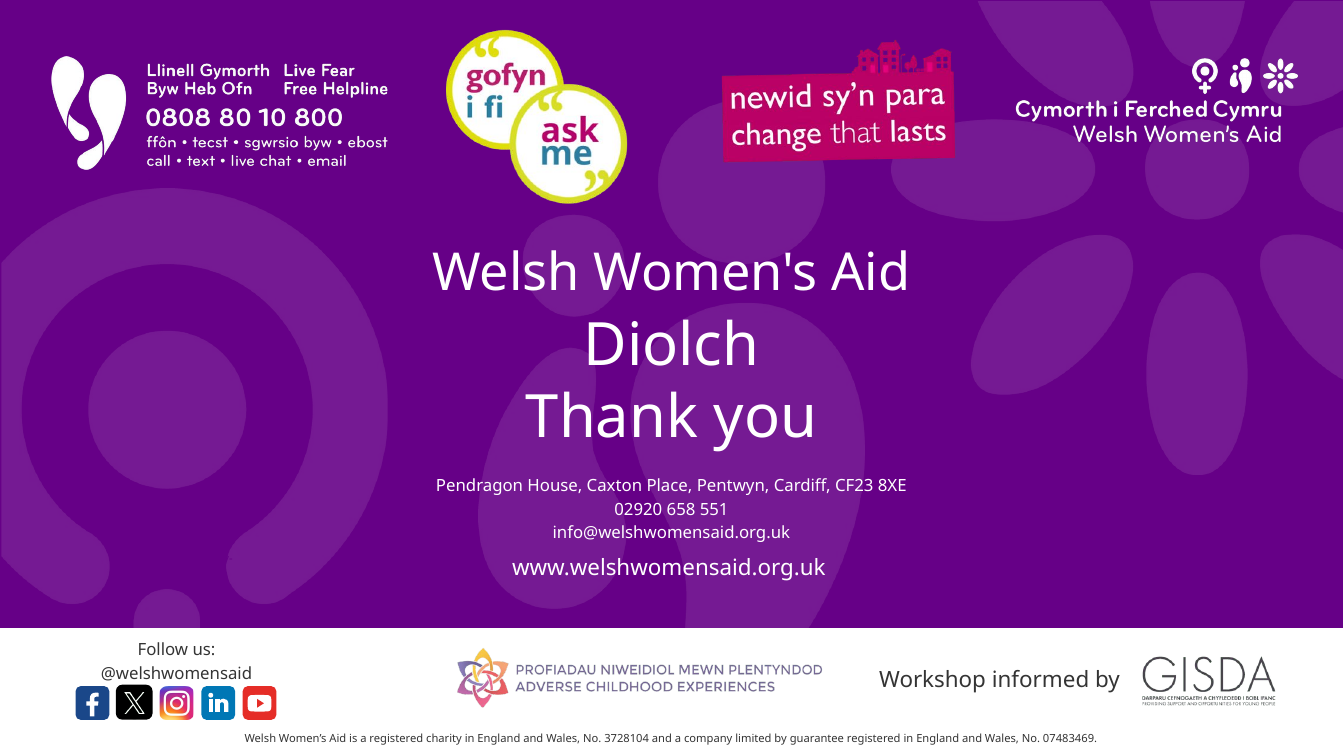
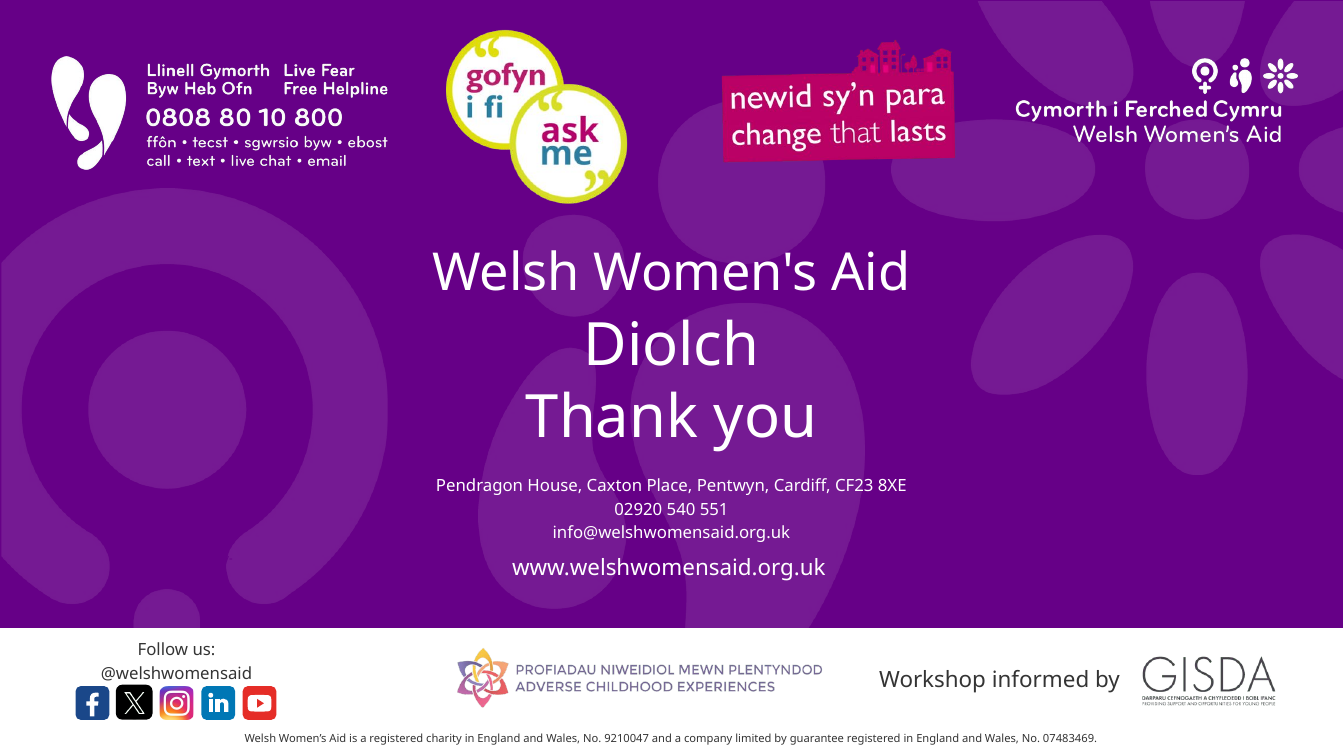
658: 658 -> 540
3728104: 3728104 -> 9210047
